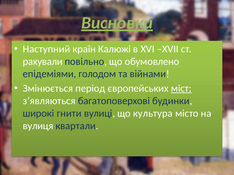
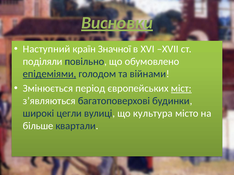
Калюжі: Калюжі -> Значної
рахували: рахували -> поділяли
епідеміями underline: none -> present
гнити: гнити -> цегли
вулиця: вулиця -> більше
